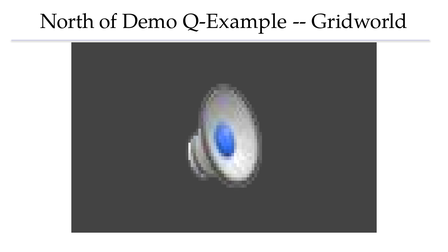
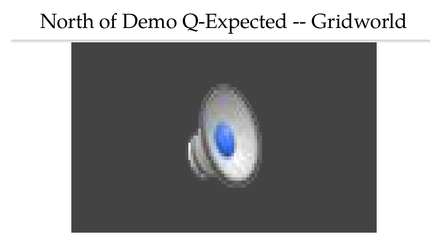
Q-Example: Q-Example -> Q-Expected
